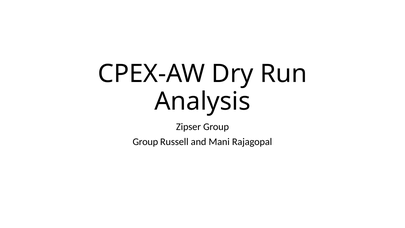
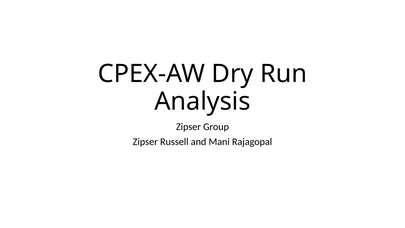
Group at (145, 142): Group -> Zipser
